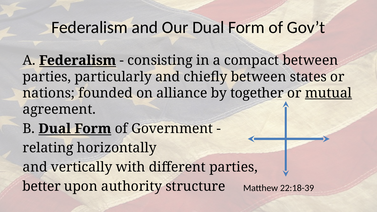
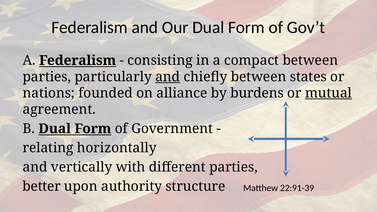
and at (168, 77) underline: none -> present
together: together -> burdens
22:18-39: 22:18-39 -> 22:91-39
